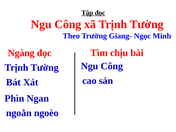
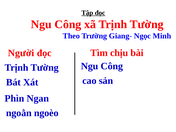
Ngàng: Ngàng -> Người
